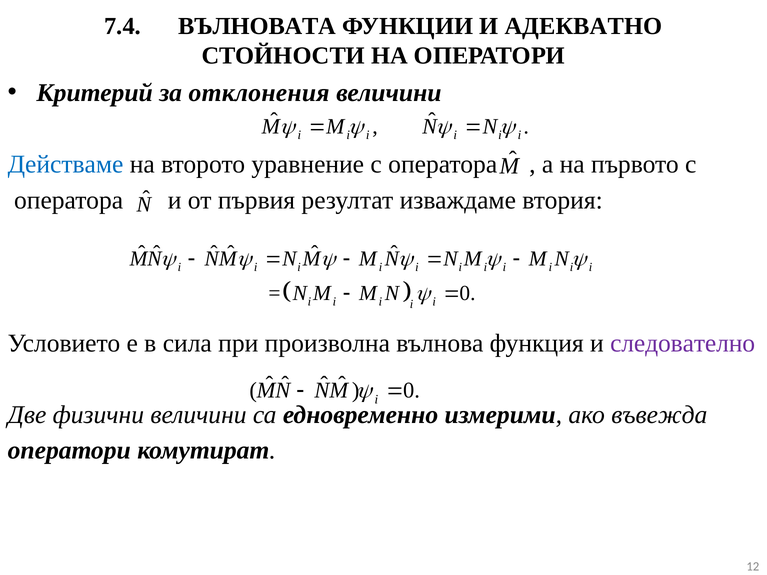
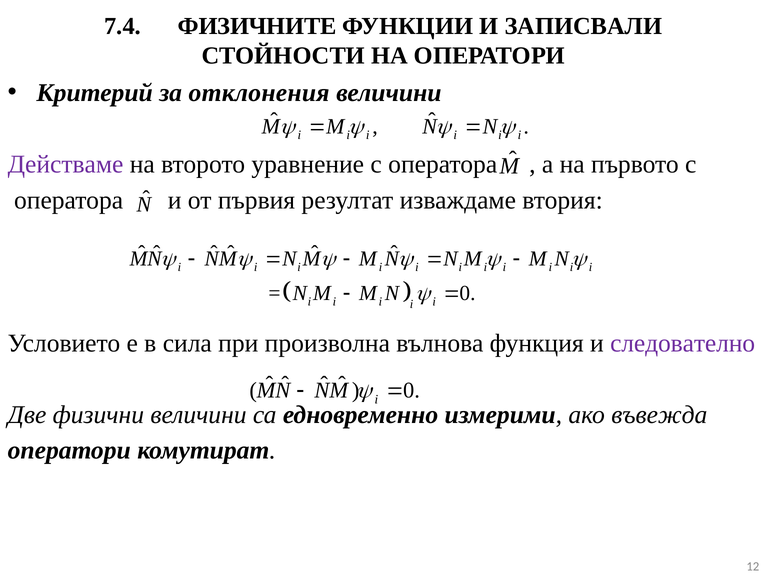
ВЪЛНОВАТА: ВЪЛНОВАТА -> ФИЗИЧНИТЕ
АДЕКВАТНО: АДЕКВАТНО -> ЗАПИСВАЛИ
Действаме colour: blue -> purple
